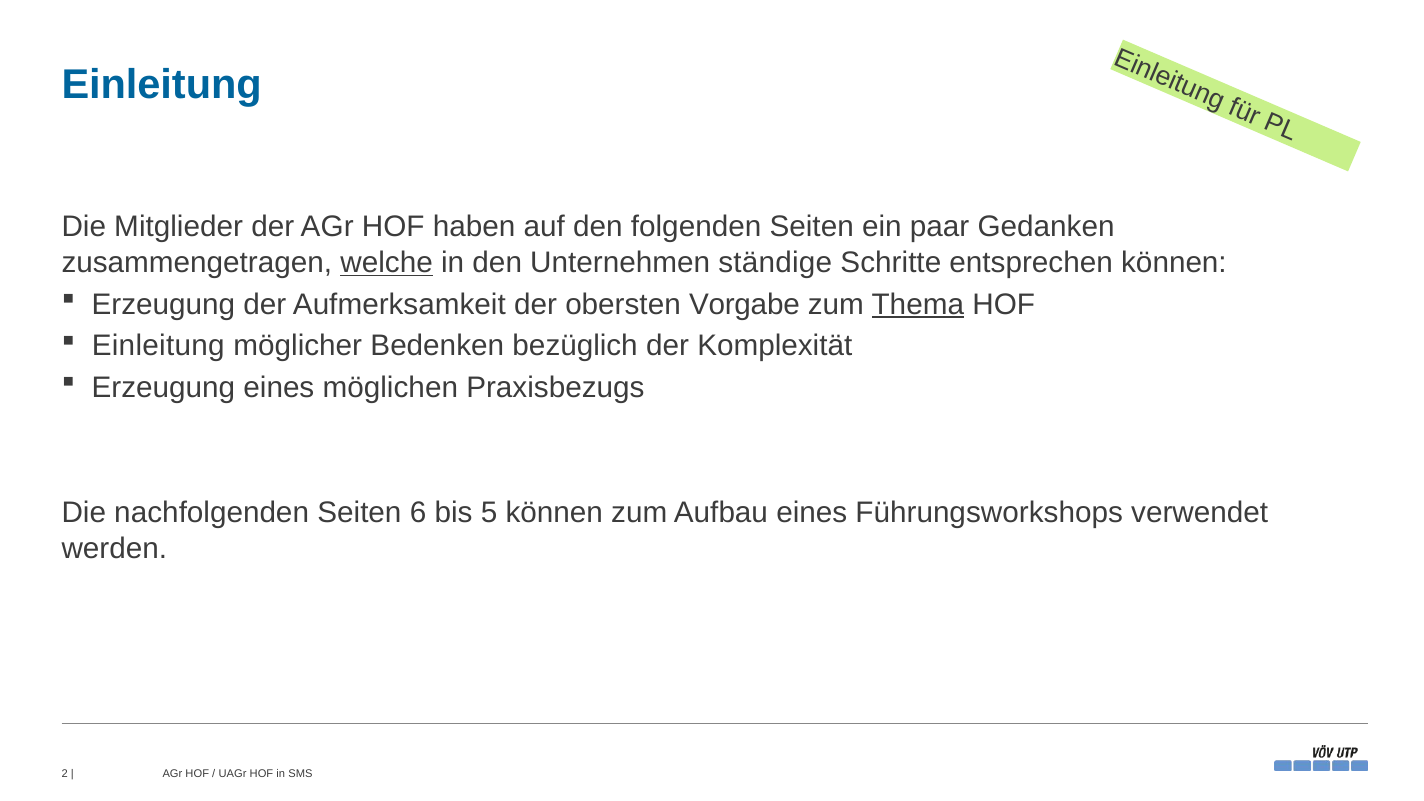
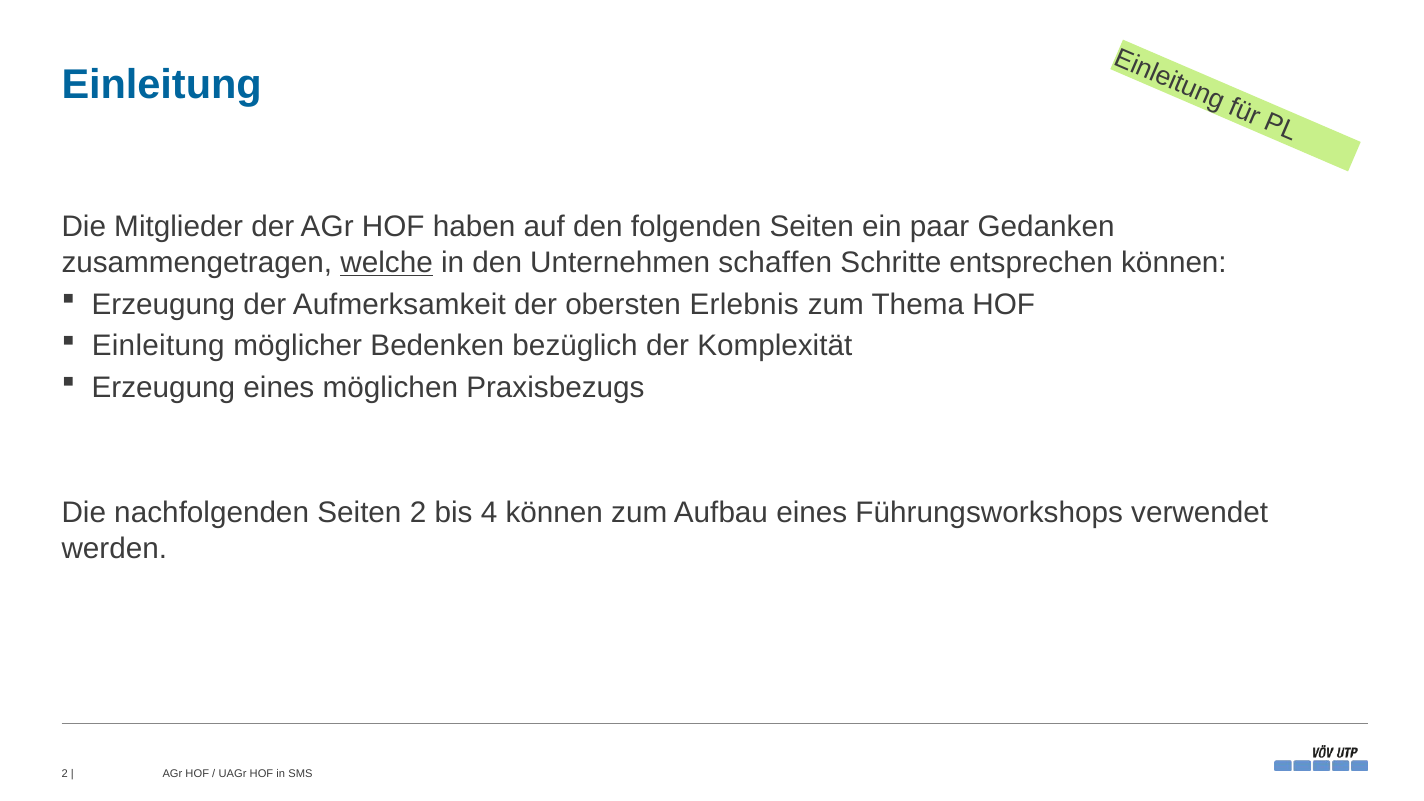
ständige: ständige -> schaffen
Vorgabe: Vorgabe -> Erlebnis
Thema underline: present -> none
Seiten 6: 6 -> 2
5: 5 -> 4
